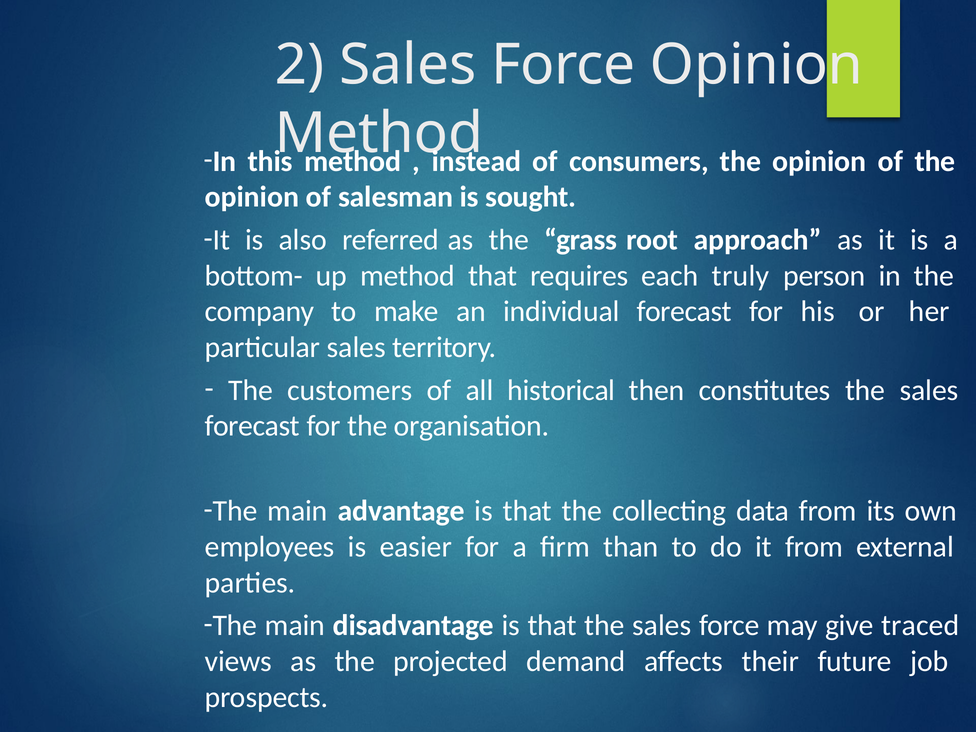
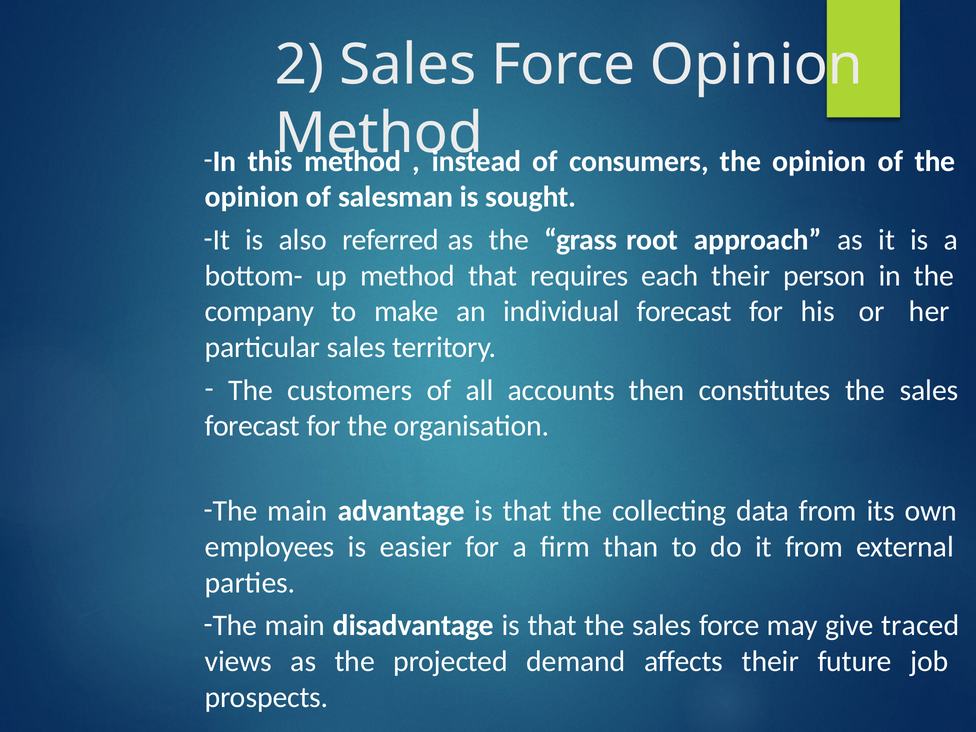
each truly: truly -> their
historical: historical -> accounts
